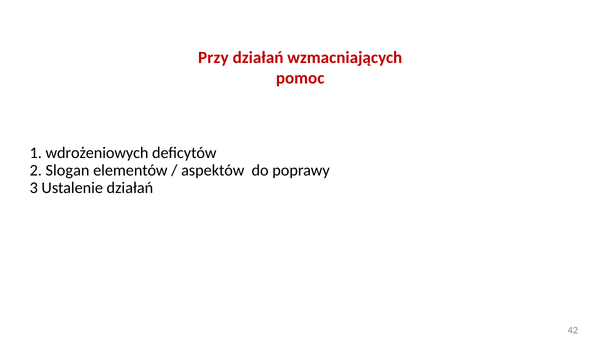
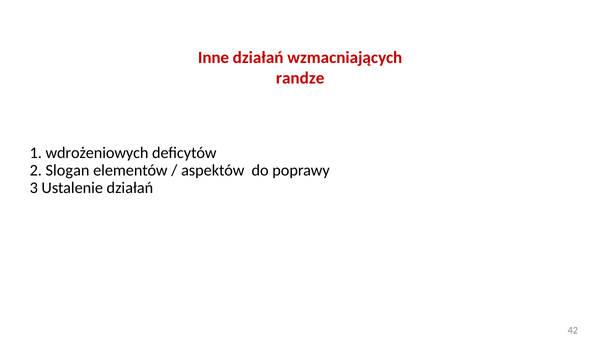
Przy: Przy -> Inne
pomoc: pomoc -> randze
